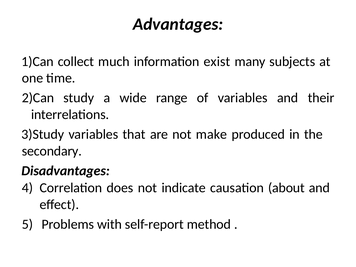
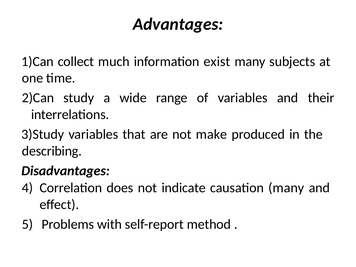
secondary: secondary -> describing
causation about: about -> many
